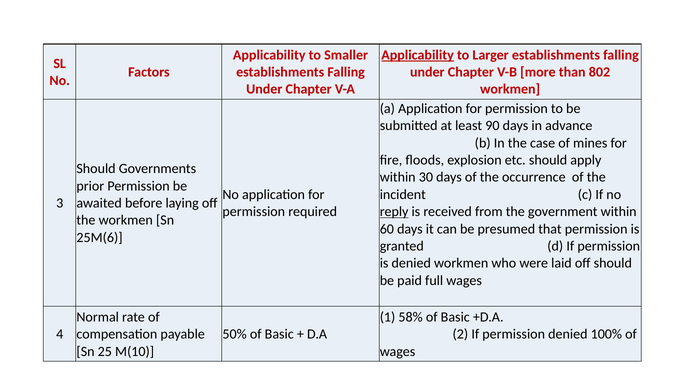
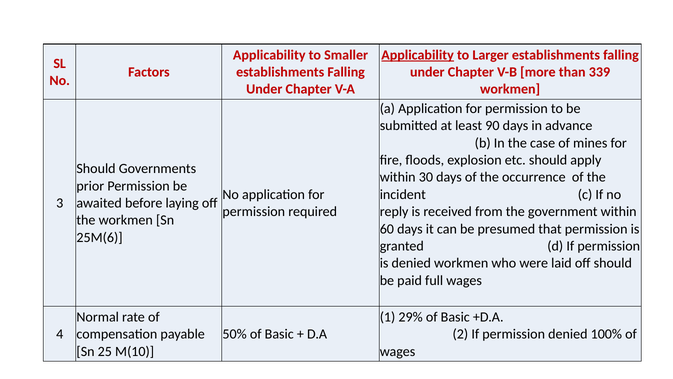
802: 802 -> 339
reply underline: present -> none
58%: 58% -> 29%
